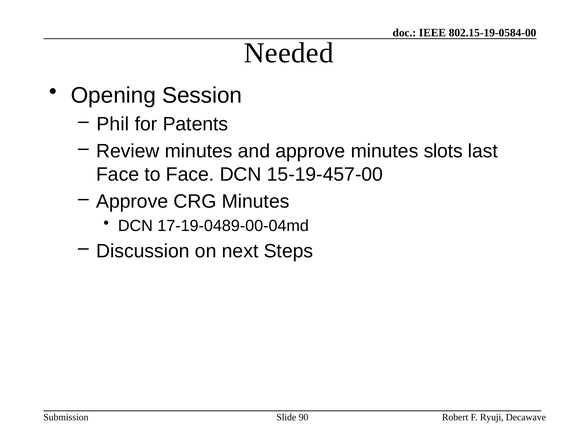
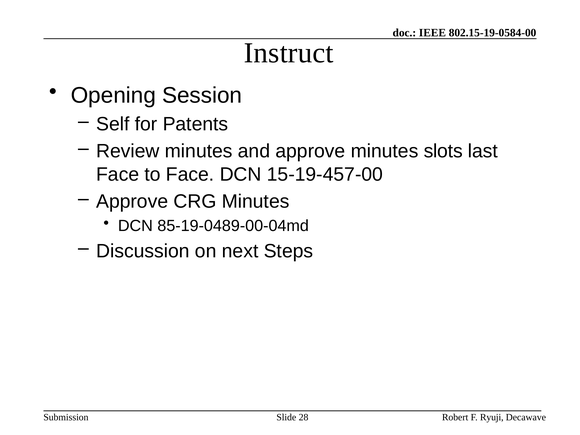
Needed: Needed -> Instruct
Phil: Phil -> Self
17-19-0489-00-04md: 17-19-0489-00-04md -> 85-19-0489-00-04md
90: 90 -> 28
